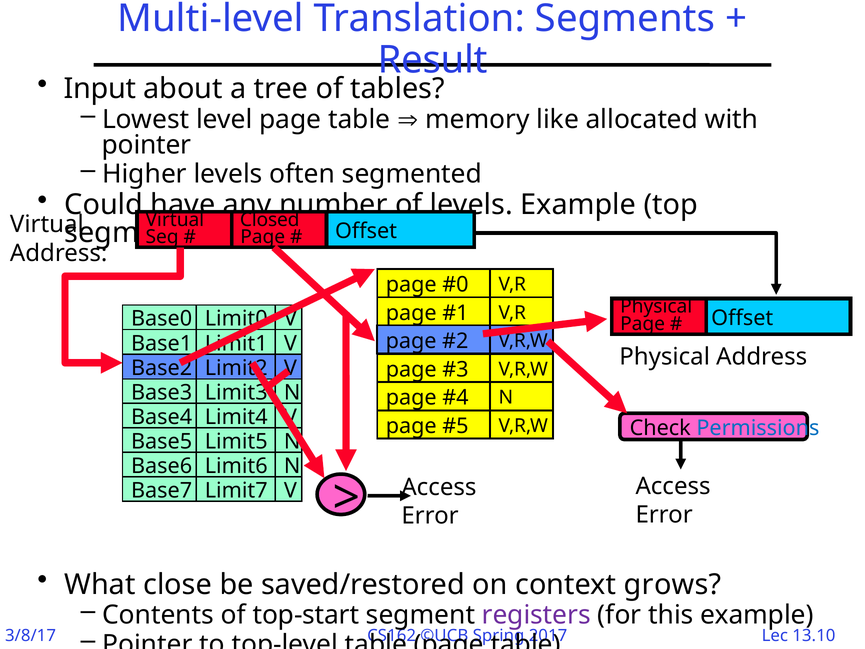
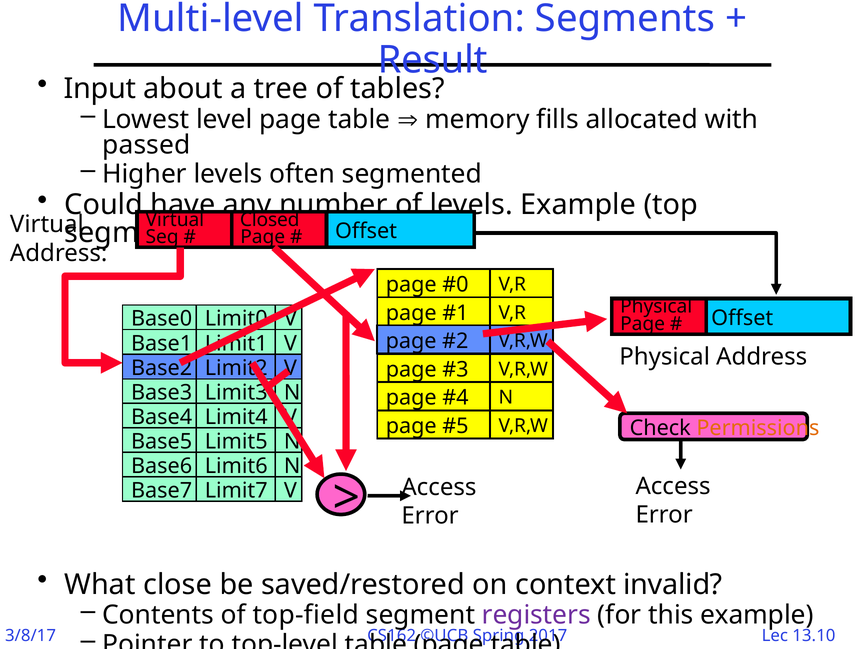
like: like -> fills
pointer at (146, 145): pointer -> passed
Permissions colour: blue -> orange
grows: grows -> invalid
top-start: top-start -> top-field
